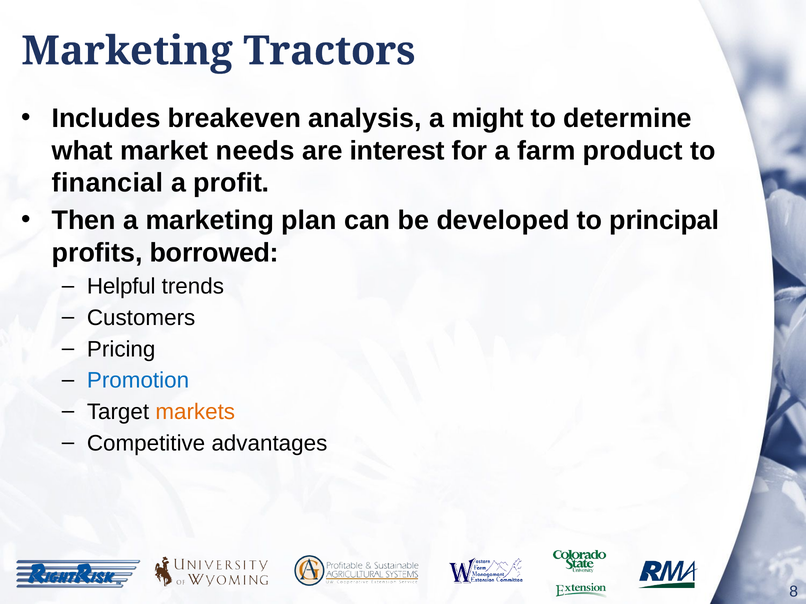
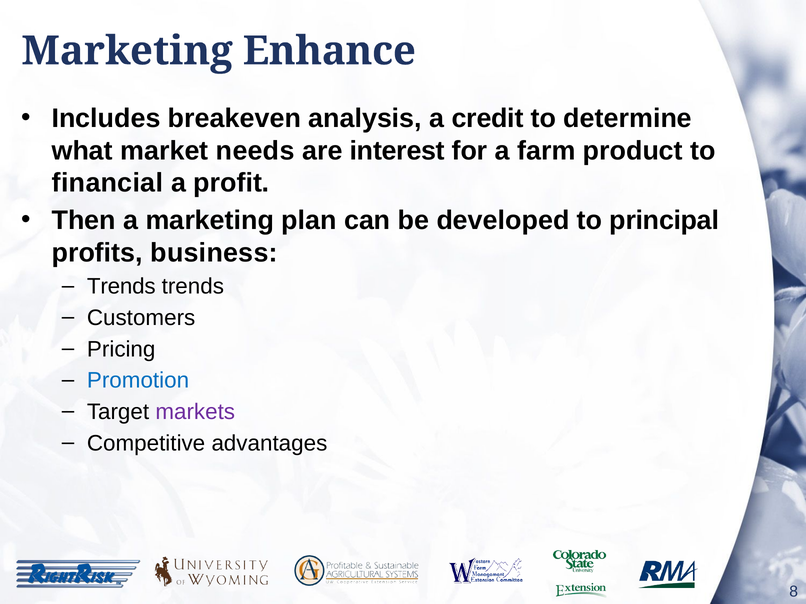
Tractors: Tractors -> Enhance
might: might -> credit
borrowed: borrowed -> business
Helpful at (121, 287): Helpful -> Trends
markets colour: orange -> purple
